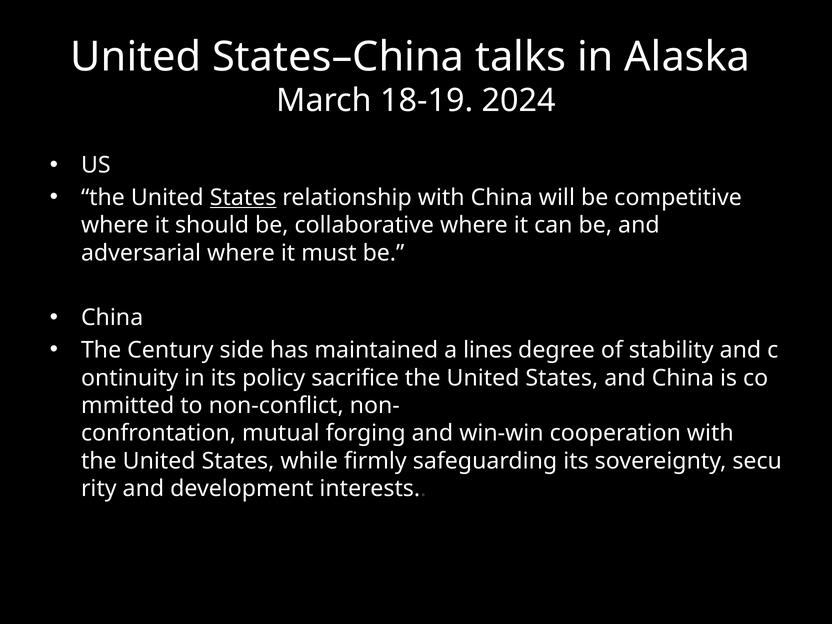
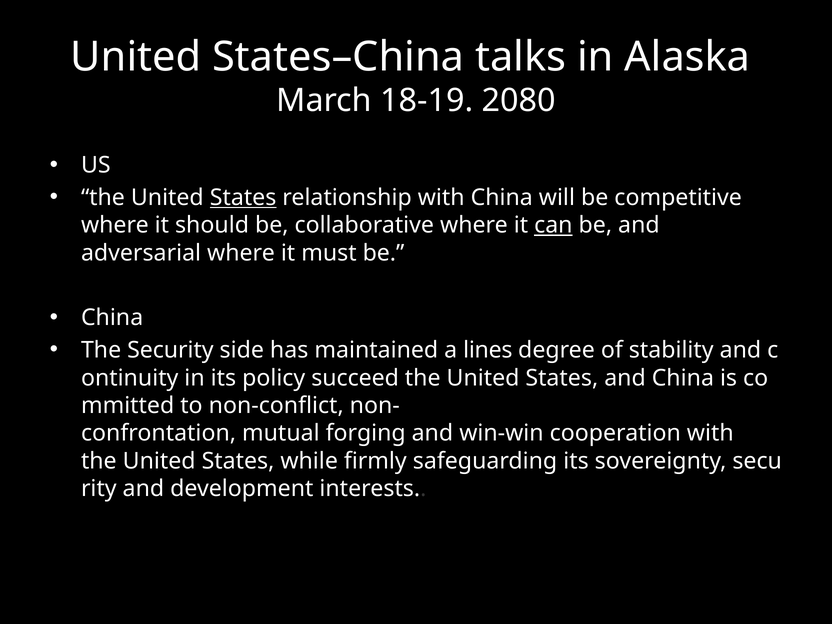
2024: 2024 -> 2080
can underline: none -> present
Century: Century -> Security
sacrifice: sacrifice -> succeed
